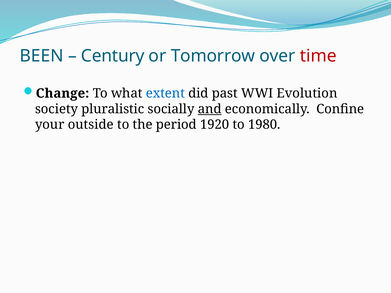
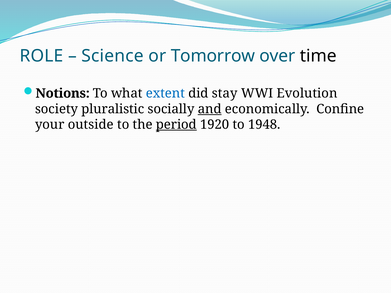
BEEN: BEEN -> ROLE
Century: Century -> Science
time colour: red -> black
Change: Change -> Notions
past: past -> stay
period underline: none -> present
1980: 1980 -> 1948
